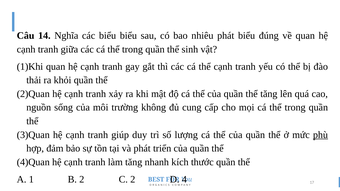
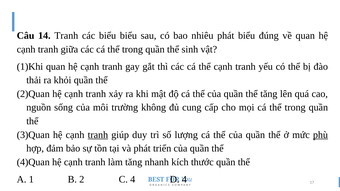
14 Nghĩa: Nghĩa -> Tranh
tranh at (98, 135) underline: none -> present
C 2: 2 -> 4
